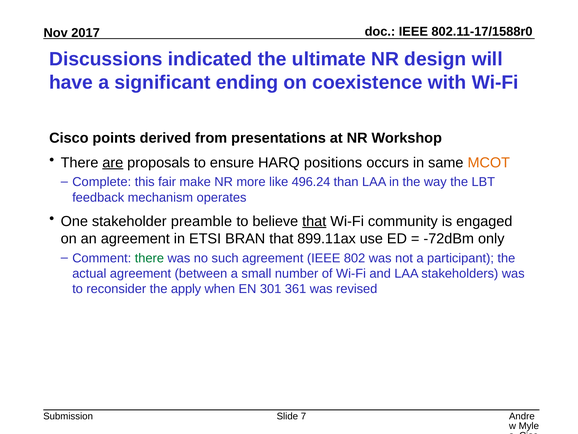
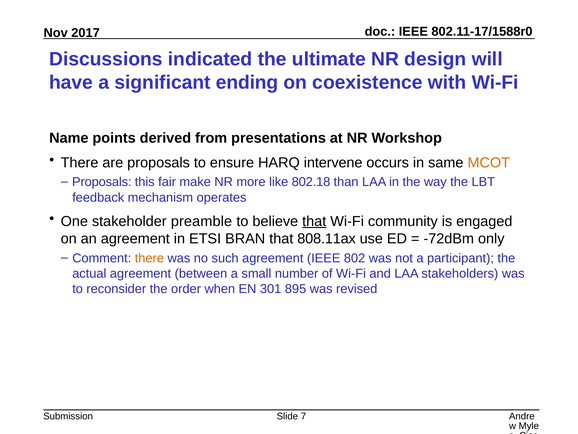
Cisco: Cisco -> Name
are underline: present -> none
positions: positions -> intervene
Complete at (102, 182): Complete -> Proposals
496.24: 496.24 -> 802.18
899.11ax: 899.11ax -> 808.11ax
there at (149, 258) colour: green -> orange
apply: apply -> order
361: 361 -> 895
